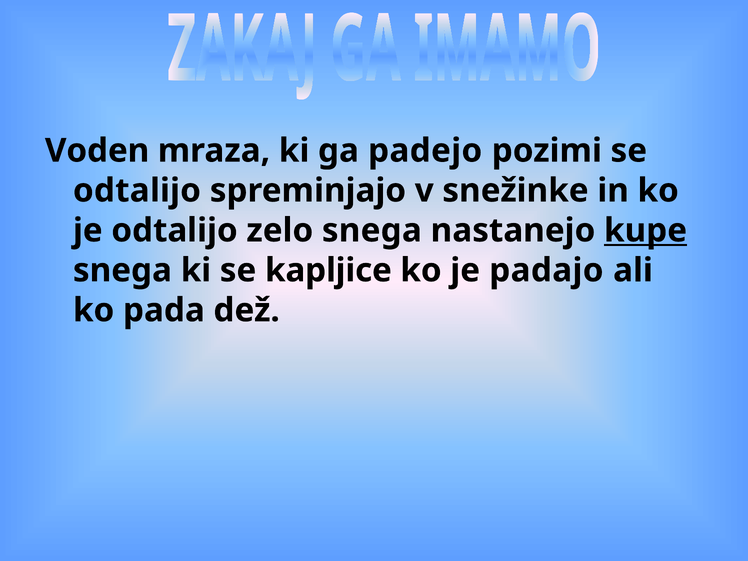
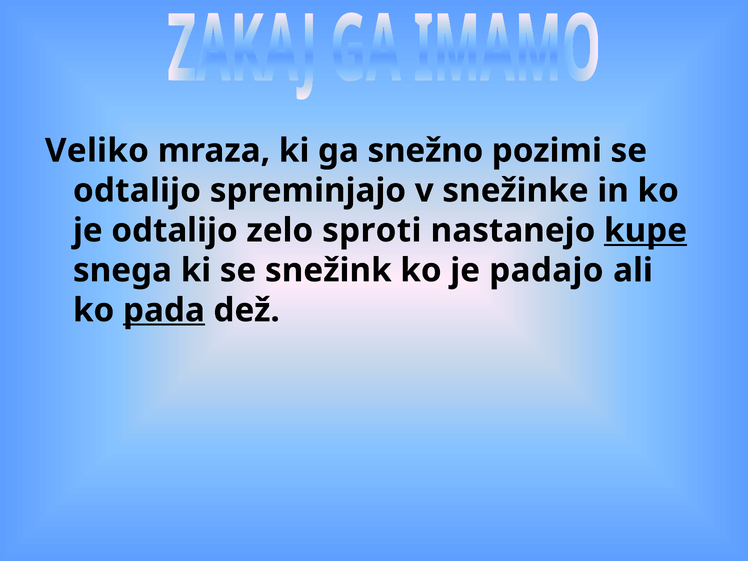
Voden: Voden -> Veliko
padejo: padejo -> snežno
zelo snega: snega -> sproti
kapljice: kapljice -> snežink
pada underline: none -> present
